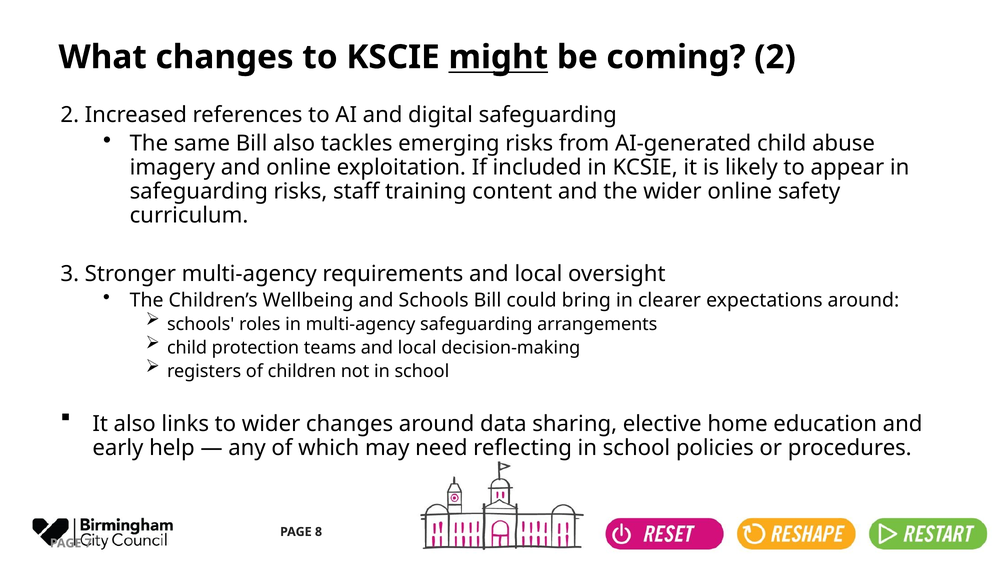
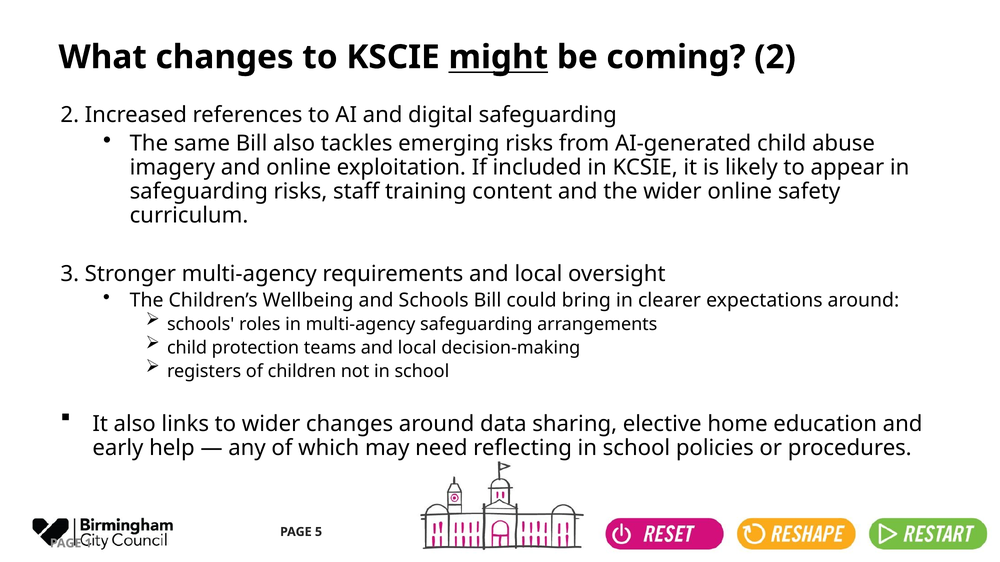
8: 8 -> 5
7: 7 -> 1
